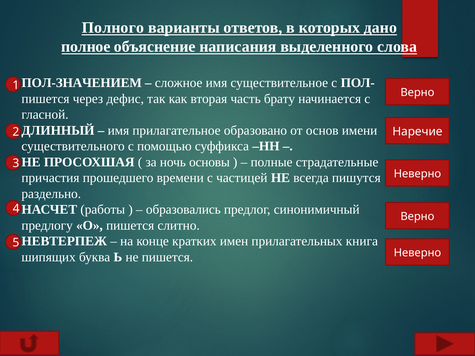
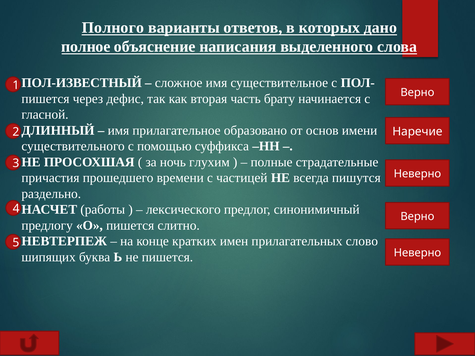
ПОЛ-ЗНАЧЕНИЕМ: ПОЛ-ЗНАЧЕНИЕМ -> ПОЛ-ИЗВЕСТНЫЙ
основы: основы -> глухим
образовались: образовались -> лексического
книга: книга -> слово
